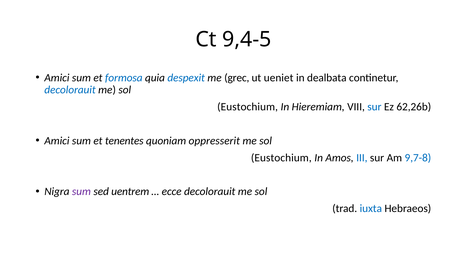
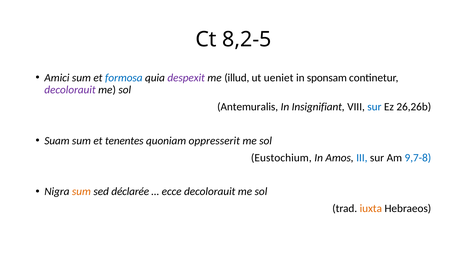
9,4-5: 9,4-5 -> 8,2-5
despexit colour: blue -> purple
grec: grec -> illud
dealbata: dealbata -> sponsam
decolorauit at (70, 90) colour: blue -> purple
Eustochium at (248, 107): Eustochium -> Antemuralis
Hieremiam: Hieremiam -> Insignifiant
62,26b: 62,26b -> 26,26b
Amici at (57, 141): Amici -> Suam
sum at (81, 191) colour: purple -> orange
uentrem: uentrem -> déclarée
iuxta colour: blue -> orange
